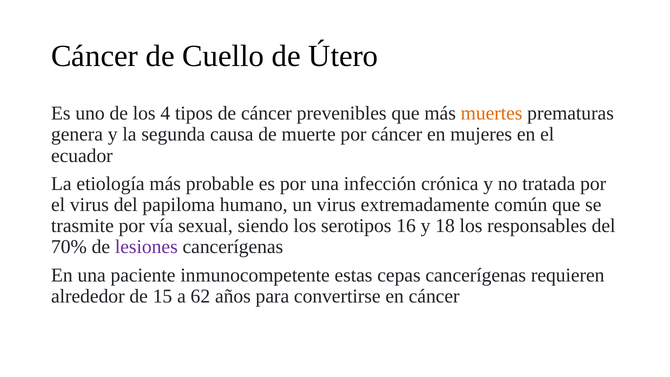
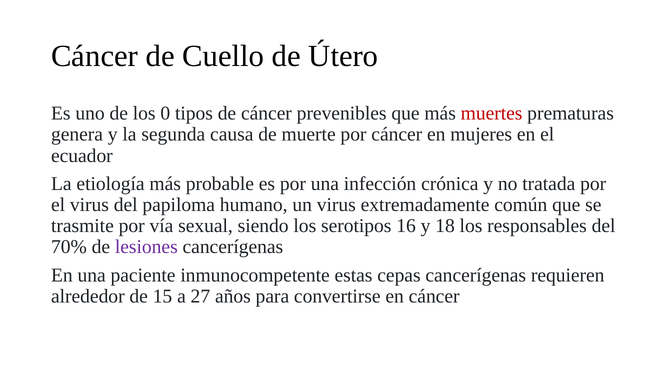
4: 4 -> 0
muertes colour: orange -> red
62: 62 -> 27
